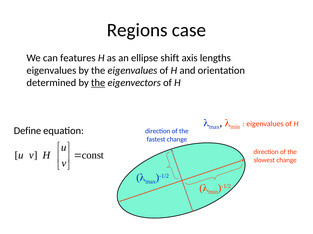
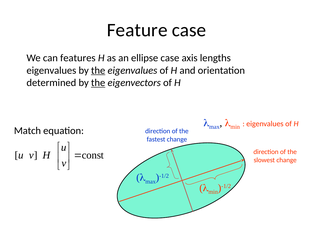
Regions: Regions -> Feature
ellipse shift: shift -> case
the at (98, 71) underline: none -> present
Define: Define -> Match
